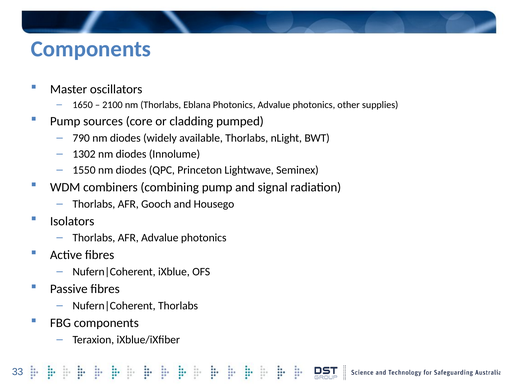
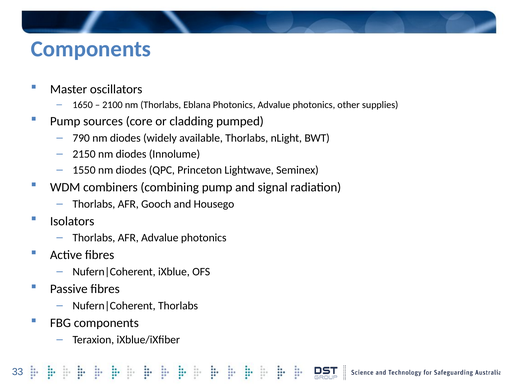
1302: 1302 -> 2150
